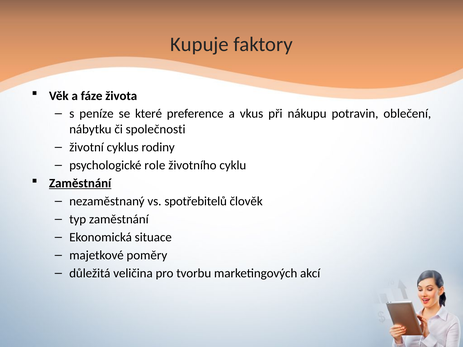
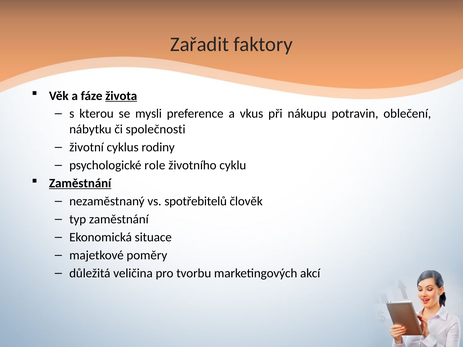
Kupuje: Kupuje -> Zařadit
života underline: none -> present
peníze: peníze -> kterou
které: které -> mysli
